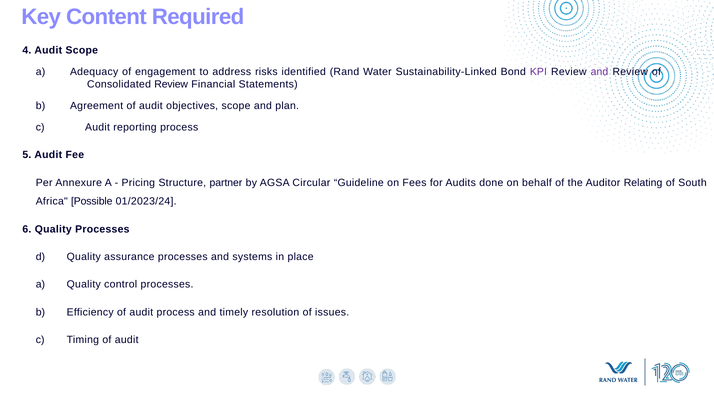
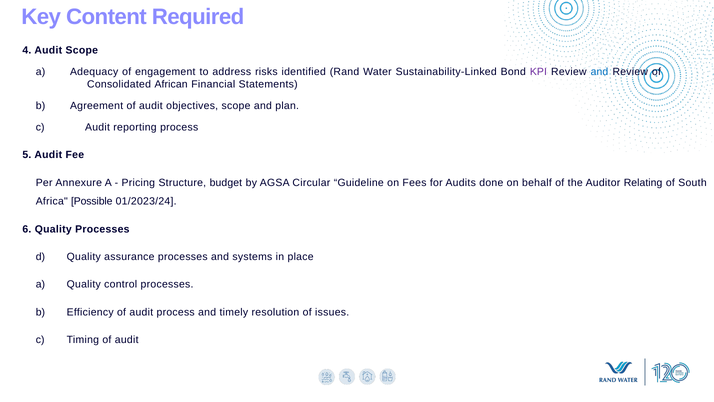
and at (599, 72) colour: purple -> blue
Consolidated Review: Review -> African
partner: partner -> budget
